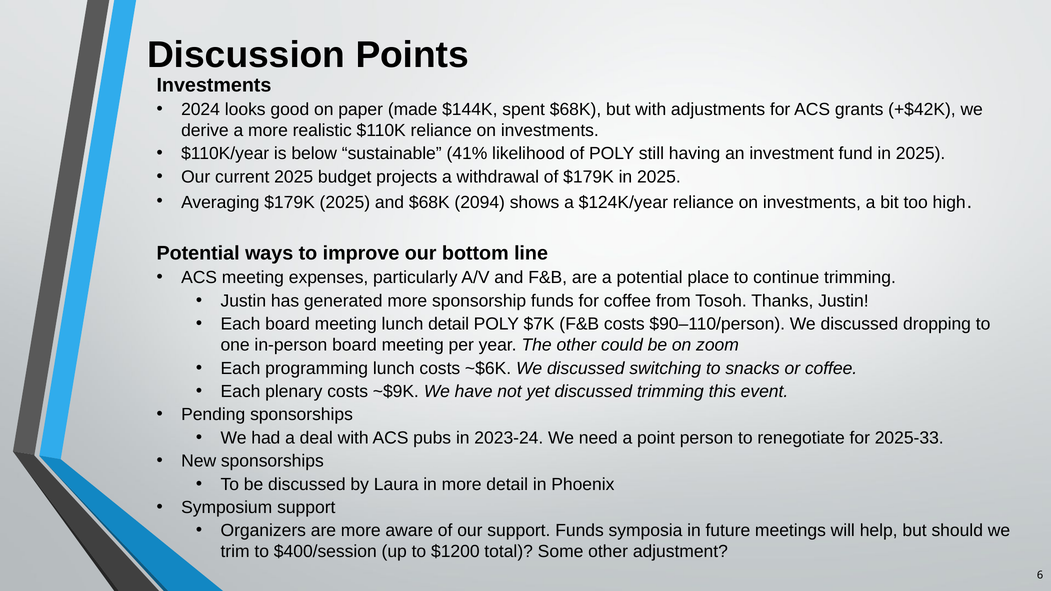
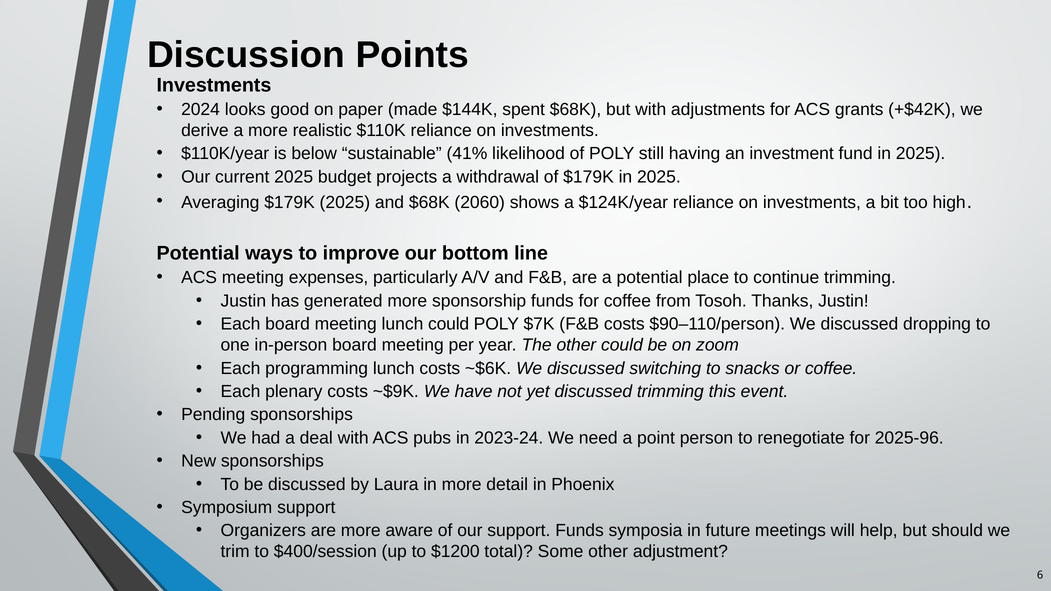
2094: 2094 -> 2060
lunch detail: detail -> could
2025-33: 2025-33 -> 2025-96
